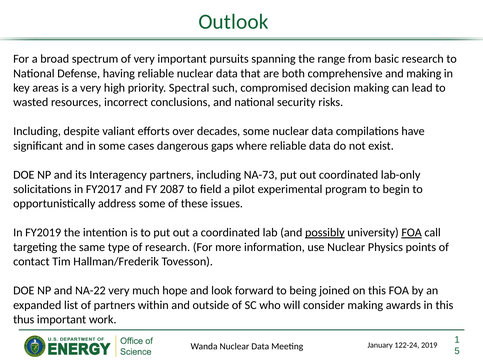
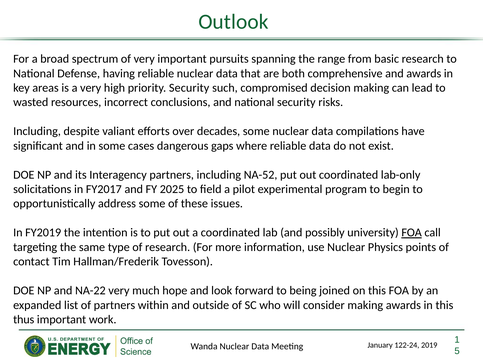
and making: making -> awards
priority Spectral: Spectral -> Security
NA-73: NA-73 -> NA-52
2087: 2087 -> 2025
possibly underline: present -> none
